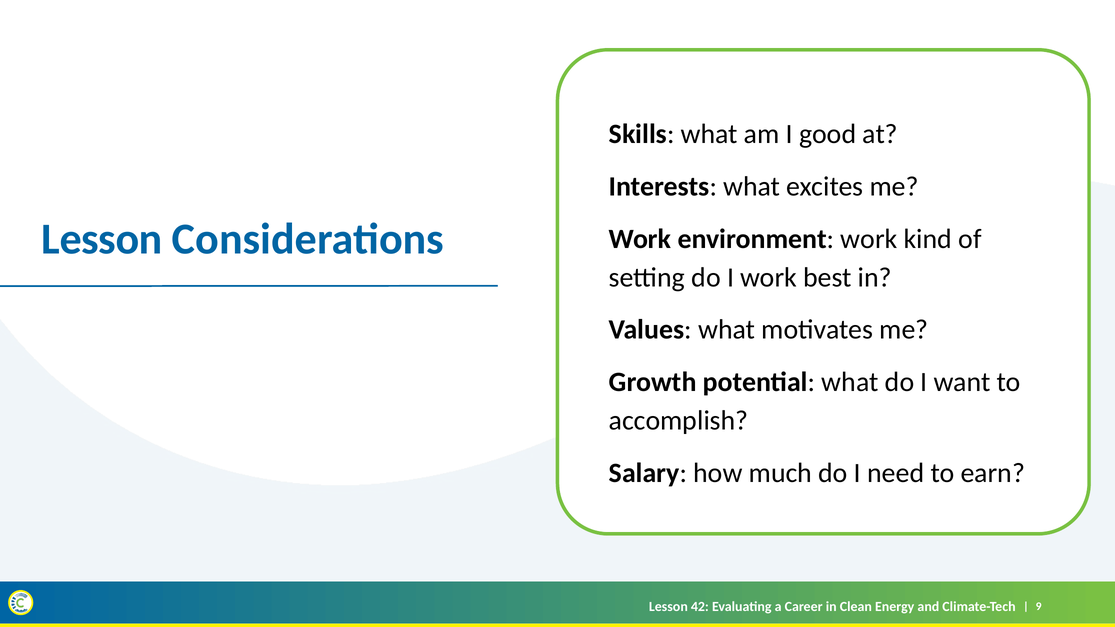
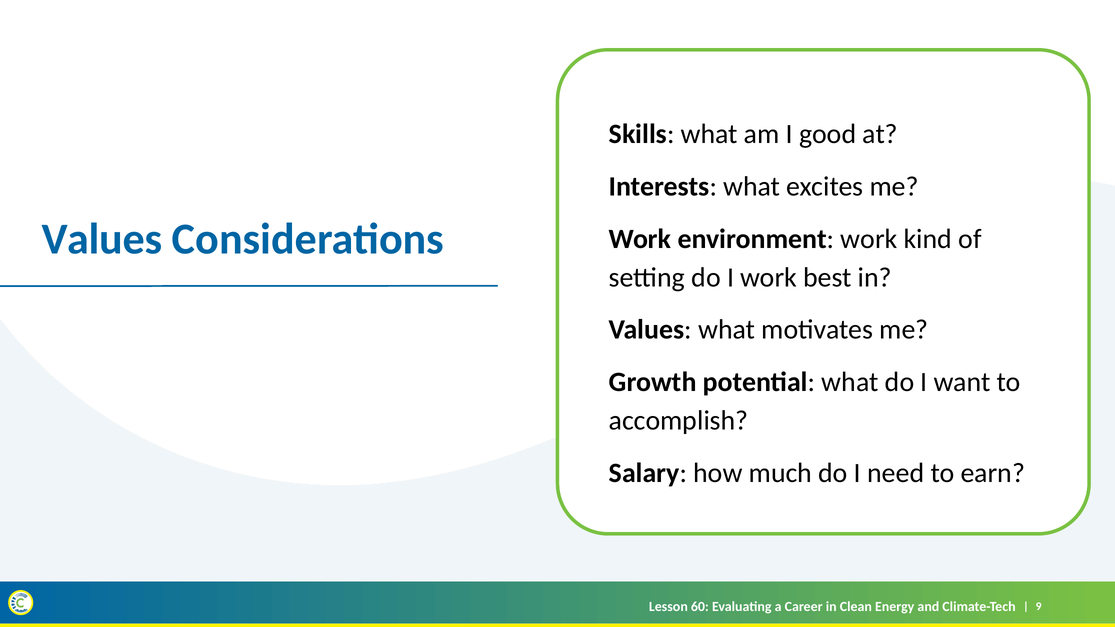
Lesson at (102, 239): Lesson -> Values
42: 42 -> 60
